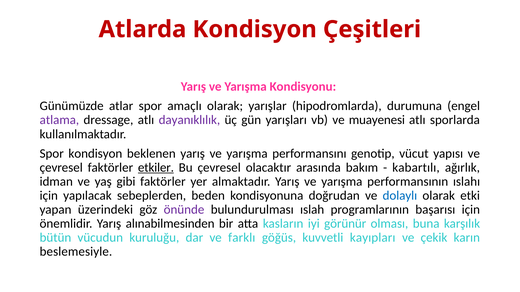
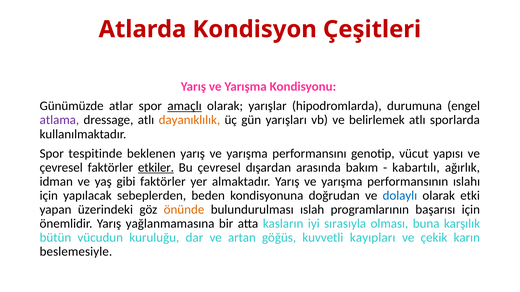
amaçlı underline: none -> present
dayanıklılık colour: purple -> orange
muayenesi: muayenesi -> belirlemek
Spor kondisyon: kondisyon -> tespitinde
olacaktır: olacaktır -> dışardan
önünde colour: purple -> orange
alınabilmesinden: alınabilmesinden -> yağlanmamasına
görünür: görünür -> sırasıyla
farklı: farklı -> artan
